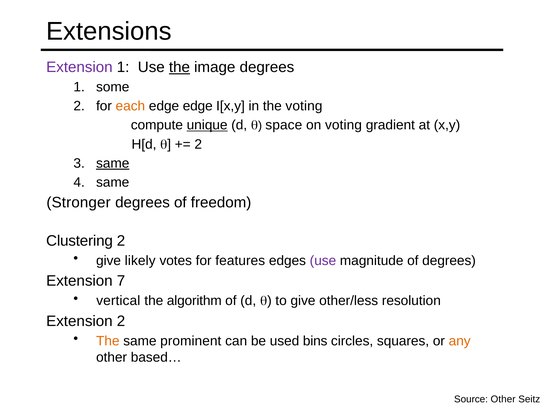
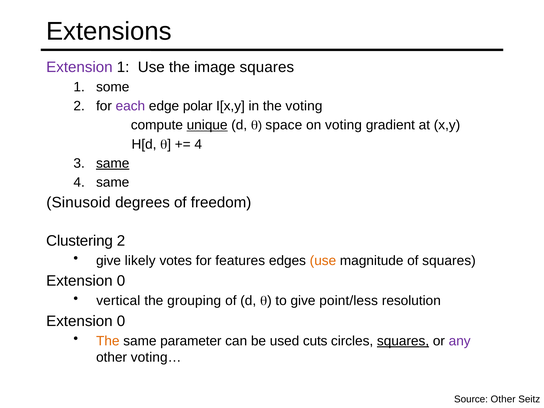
the at (179, 67) underline: present -> none
image degrees: degrees -> squares
each colour: orange -> purple
edge edge: edge -> polar
2 at (198, 144): 2 -> 4
Stronger: Stronger -> Sinusoid
use at (323, 261) colour: purple -> orange
of degrees: degrees -> squares
7 at (121, 281): 7 -> 0
algorithm: algorithm -> grouping
other/less: other/less -> point/less
2 at (121, 321): 2 -> 0
prominent: prominent -> parameter
bins: bins -> cuts
squares at (403, 341) underline: none -> present
any colour: orange -> purple
based…: based… -> voting…
